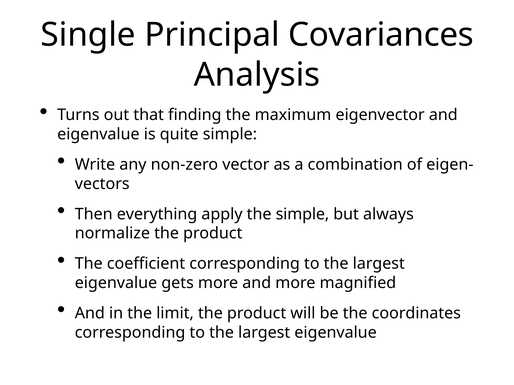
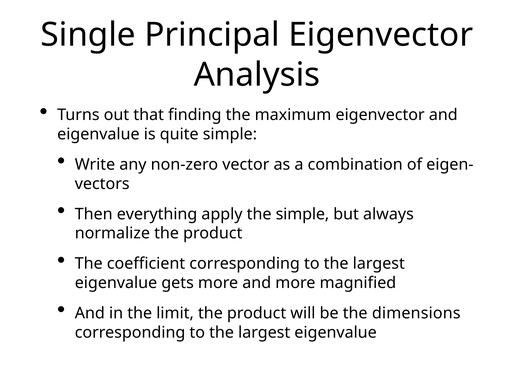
Principal Covariances: Covariances -> Eigenvector
coordinates: coordinates -> dimensions
